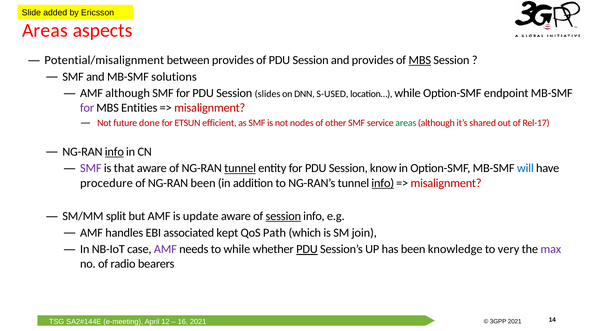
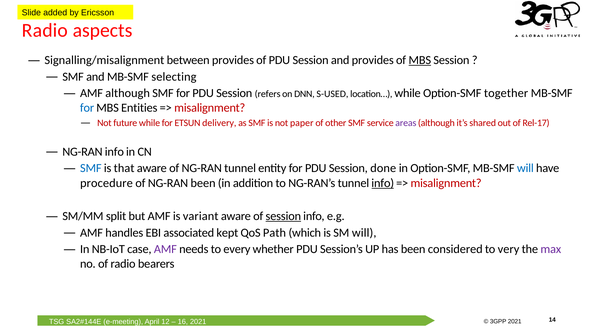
Areas at (45, 30): Areas -> Radio
Potential/misalignment: Potential/misalignment -> Signalling/misalignment
solutions: solutions -> selecting
slides: slides -> refers
endpoint: endpoint -> together
for at (87, 108) colour: purple -> blue
future done: done -> while
efficient: efficient -> delivery
nodes: nodes -> paper
areas at (406, 123) colour: green -> purple
info at (114, 152) underline: present -> none
SMF at (91, 168) colour: purple -> blue
tunnel at (240, 168) underline: present -> none
know: know -> done
update: update -> variant
SM join: join -> will
to while: while -> every
PDU at (307, 249) underline: present -> none
knowledge: knowledge -> considered
